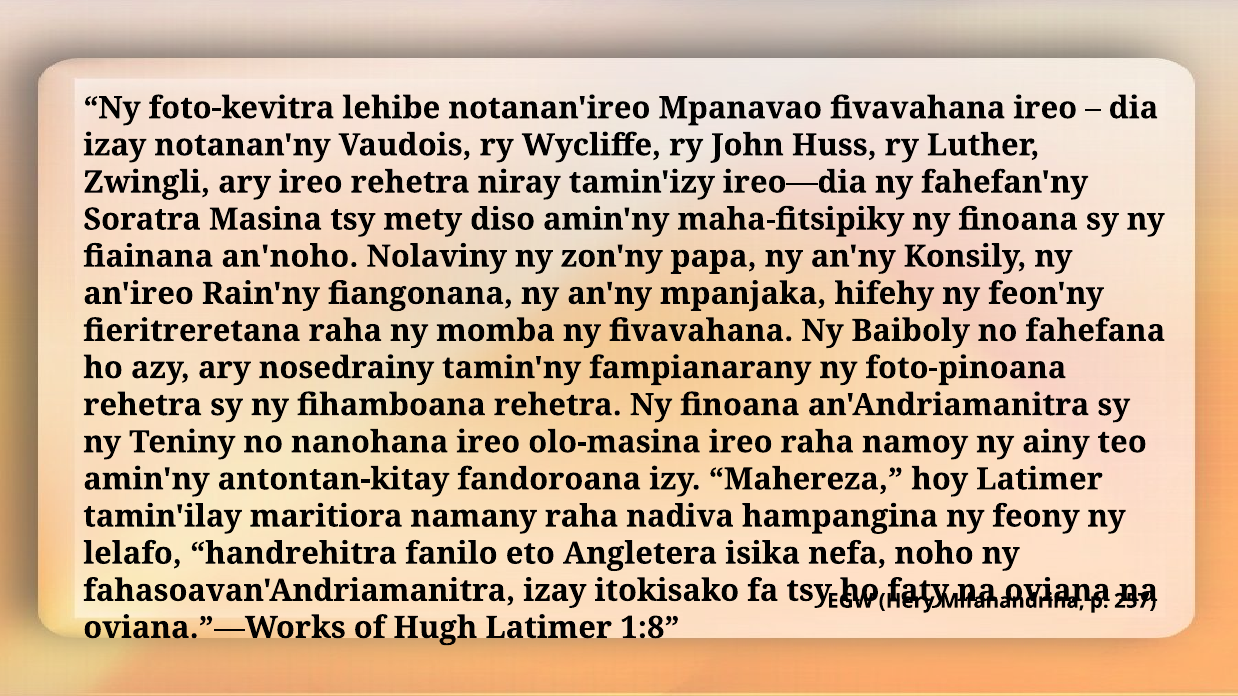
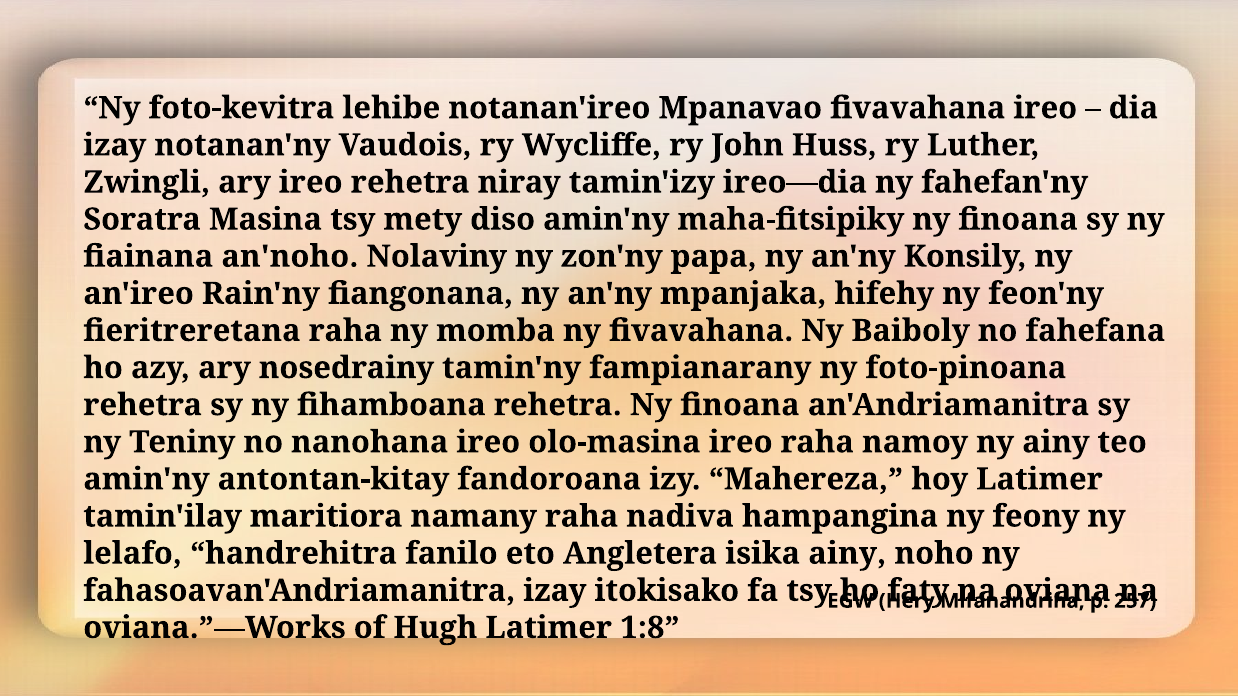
isika nefa: nefa -> ainy
